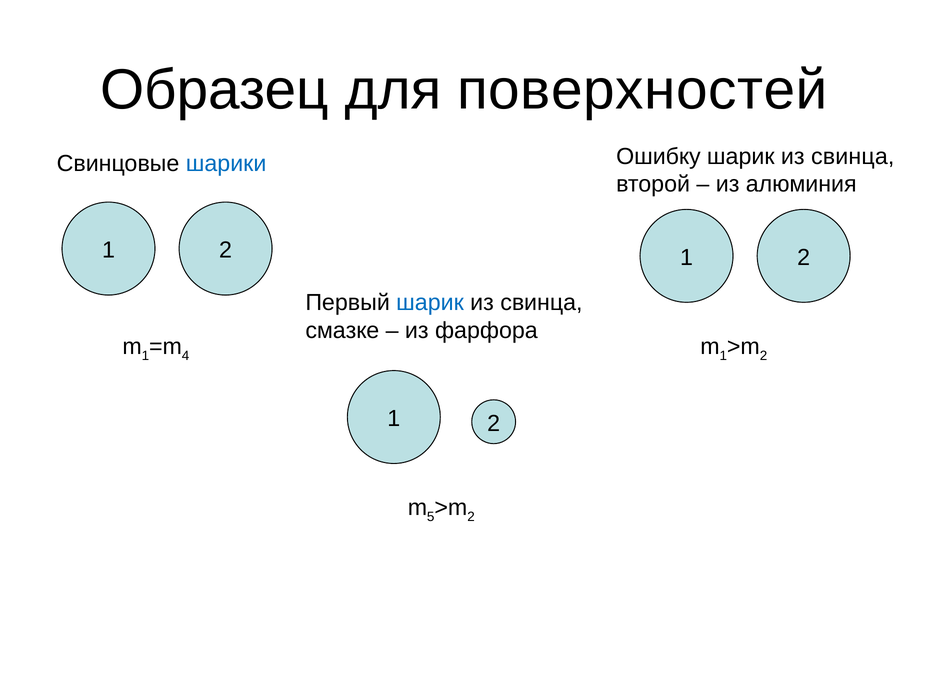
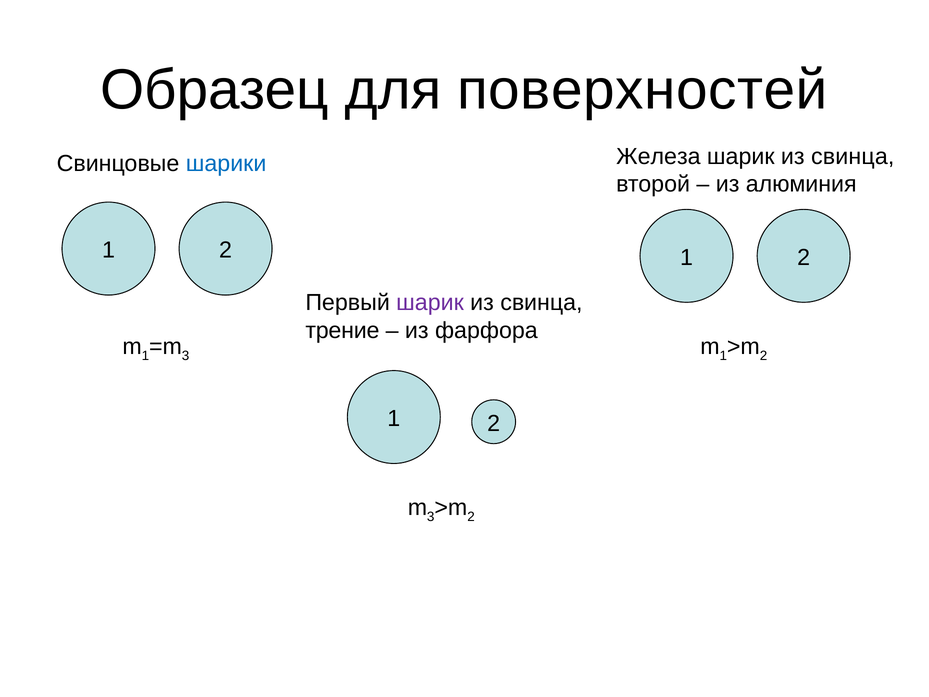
Ошибку: Ошибку -> Железа
шарик at (430, 303) colour: blue -> purple
смазке: смазке -> трение
4 at (186, 356): 4 -> 3
5 at (431, 517): 5 -> 3
